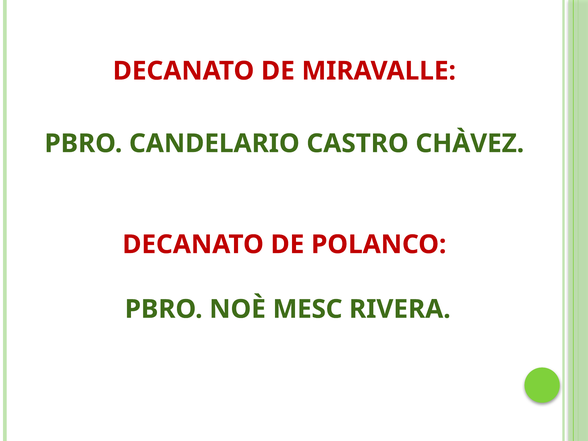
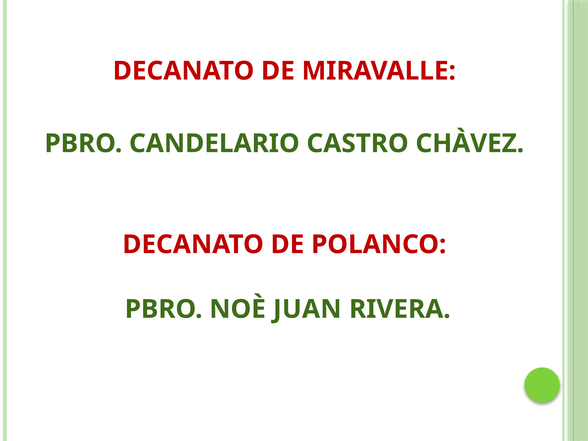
MESC: MESC -> JUAN
